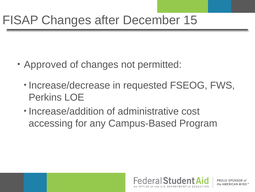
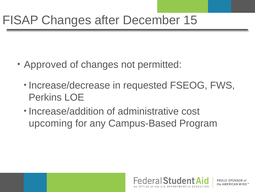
accessing: accessing -> upcoming
